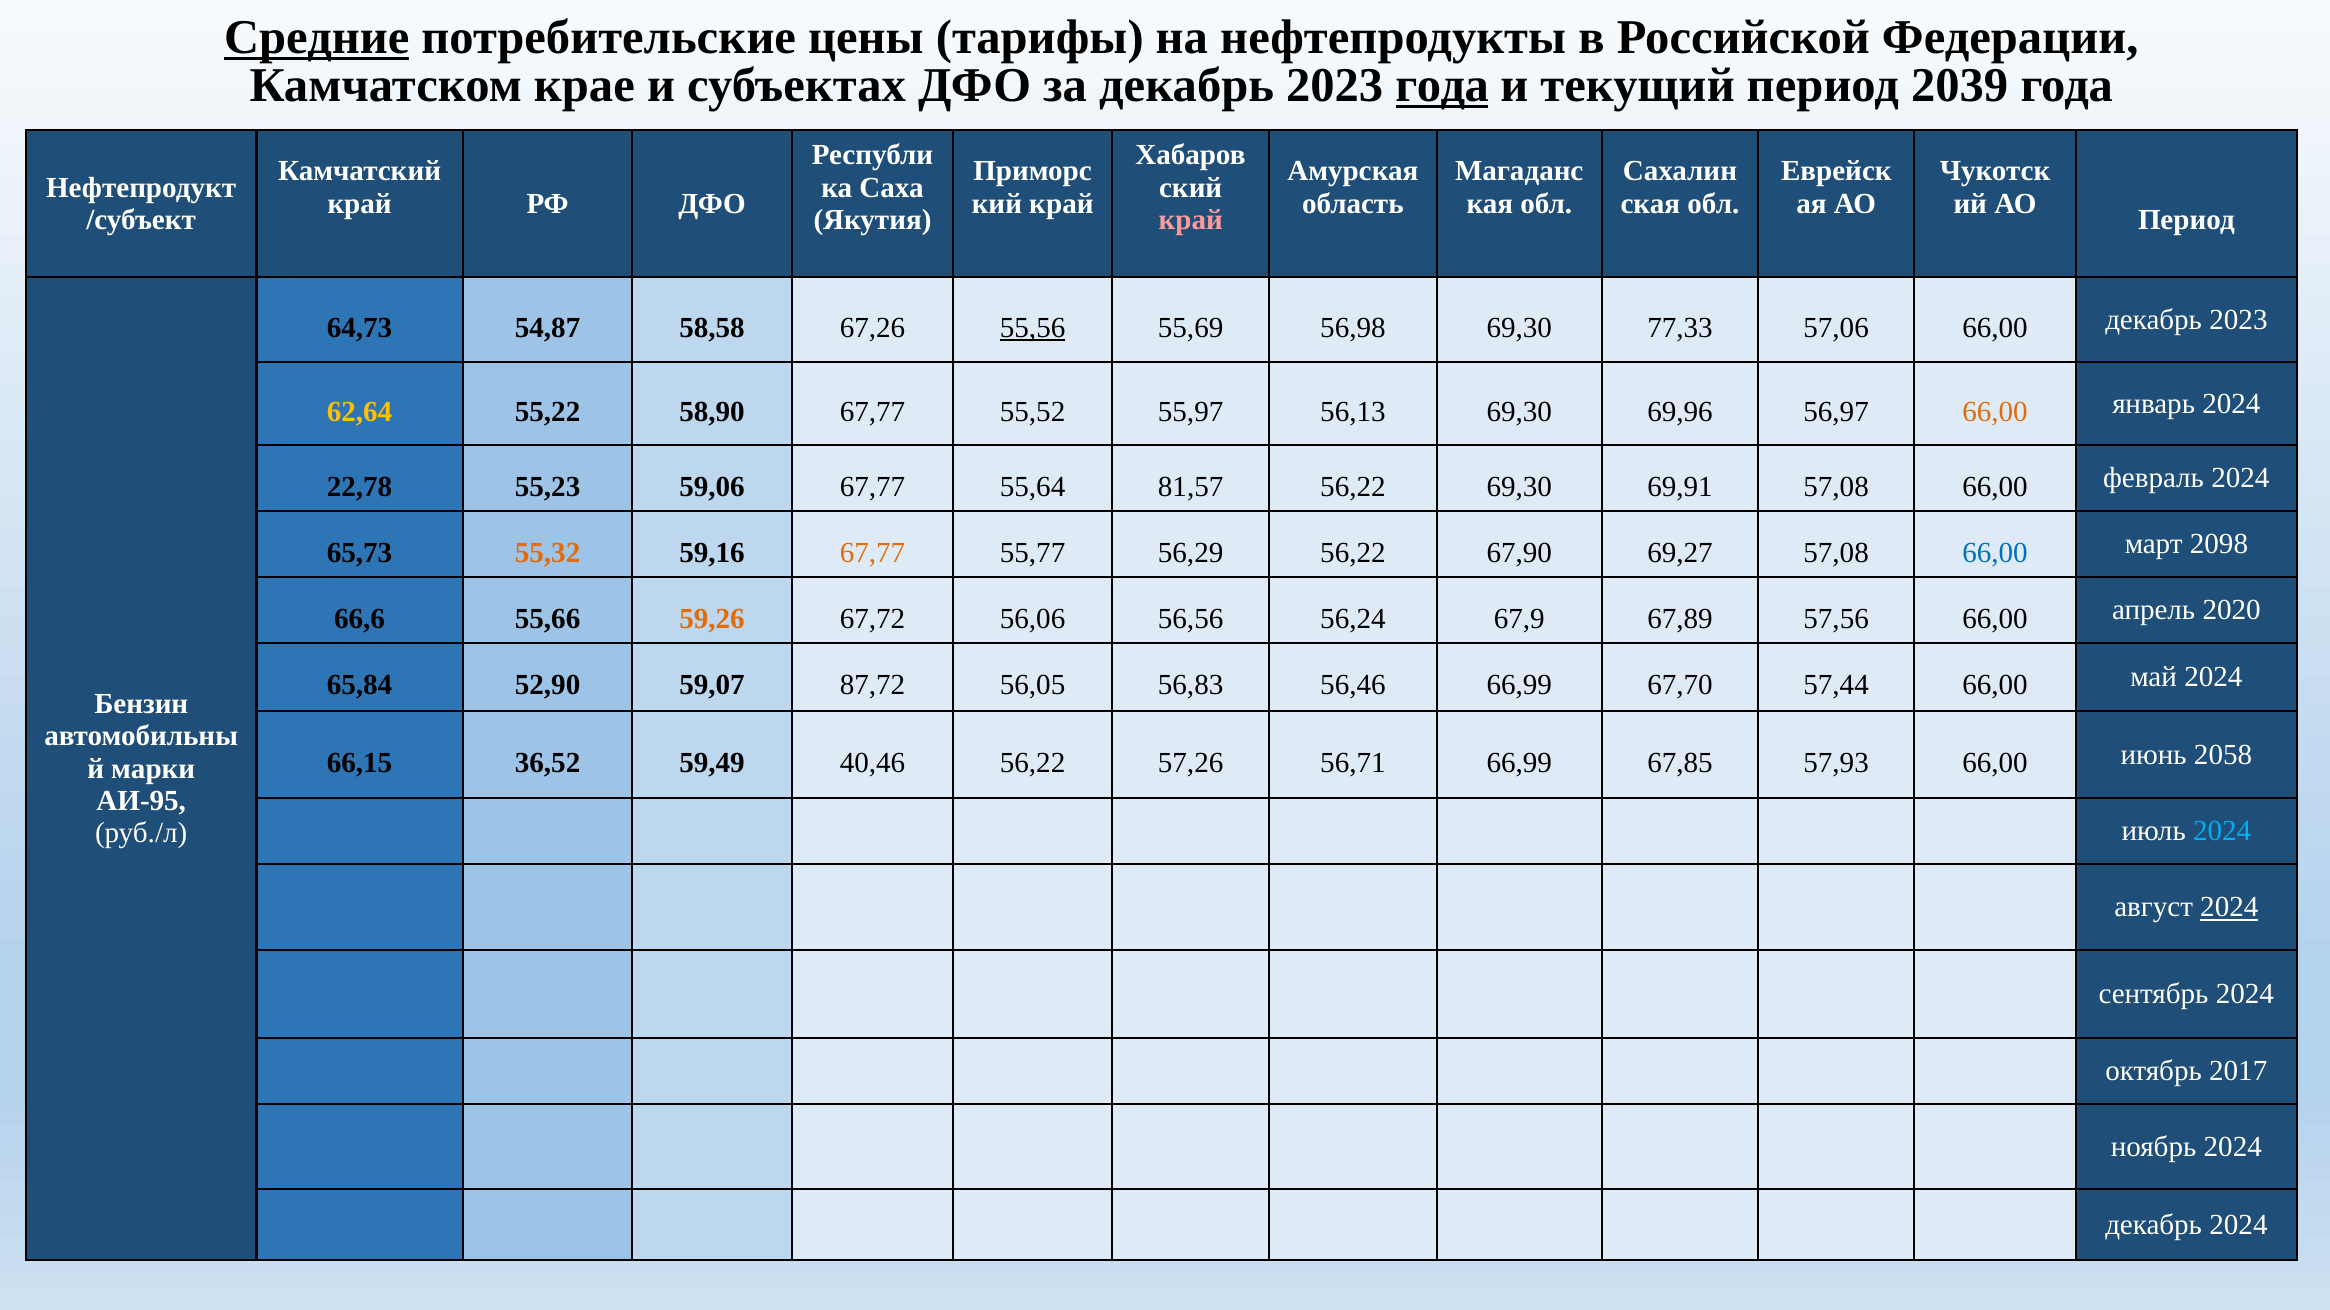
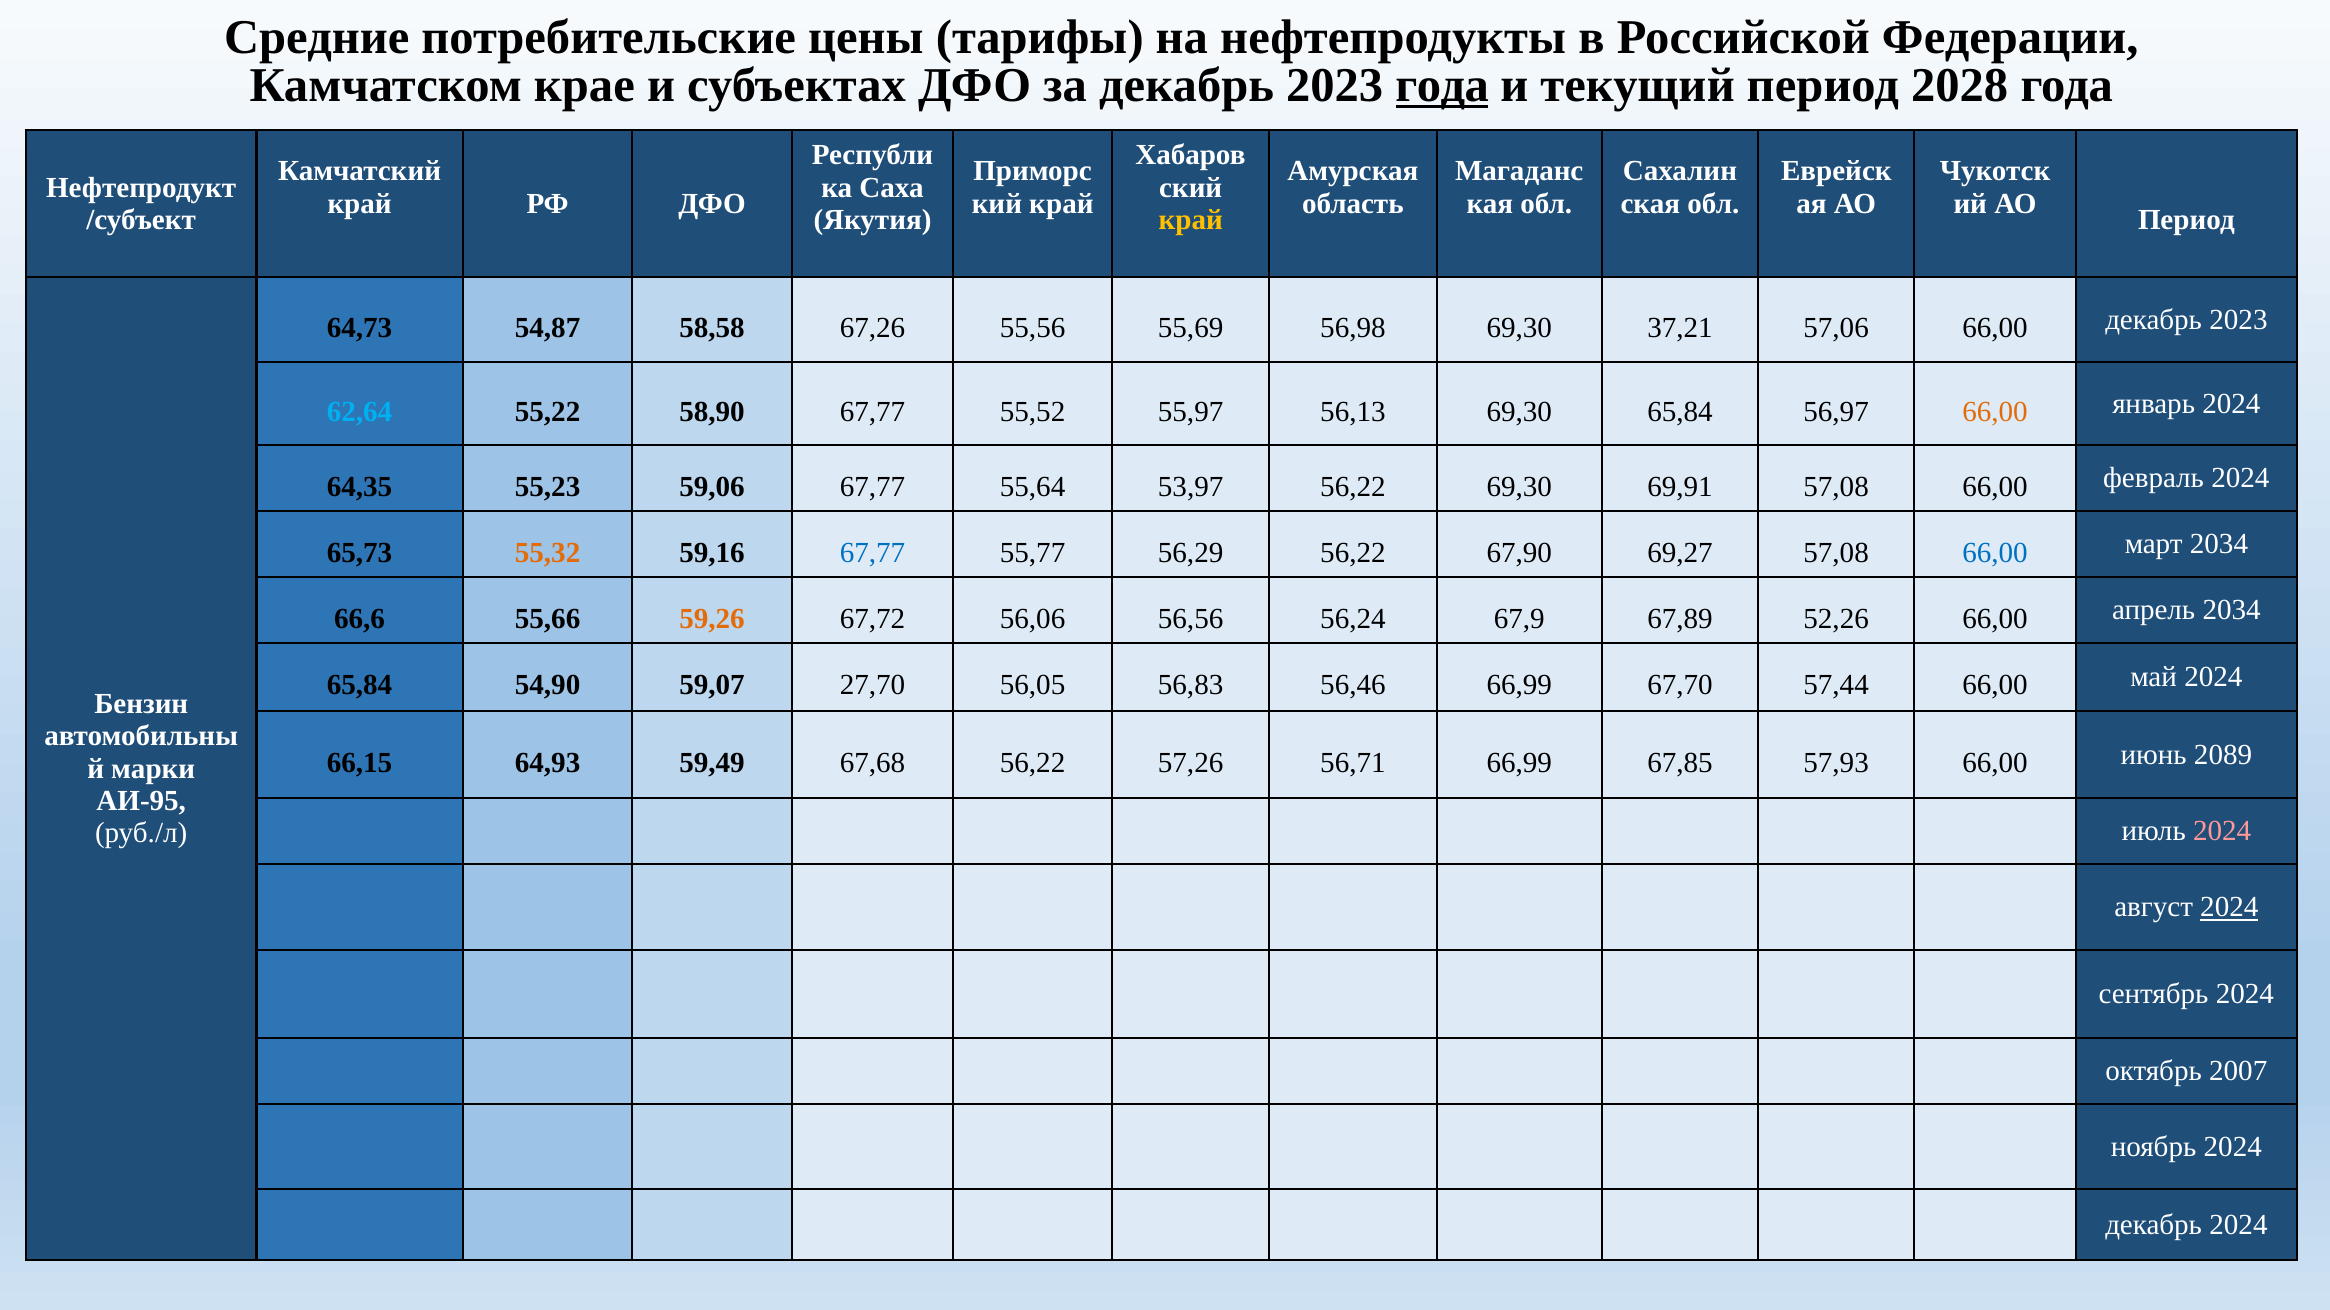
Средние underline: present -> none
2039: 2039 -> 2028
край at (1191, 220) colour: pink -> yellow
55,56 underline: present -> none
77,33: 77,33 -> 37,21
62,64 colour: yellow -> light blue
69,30 69,96: 69,96 -> 65,84
22,78: 22,78 -> 64,35
81,57: 81,57 -> 53,97
67,77 at (873, 553) colour: orange -> blue
март 2098: 2098 -> 2034
57,56: 57,56 -> 52,26
апрель 2020: 2020 -> 2034
52,90: 52,90 -> 54,90
87,72: 87,72 -> 27,70
36,52: 36,52 -> 64,93
40,46: 40,46 -> 67,68
2058: 2058 -> 2089
2024 at (2222, 831) colour: light blue -> pink
2017: 2017 -> 2007
